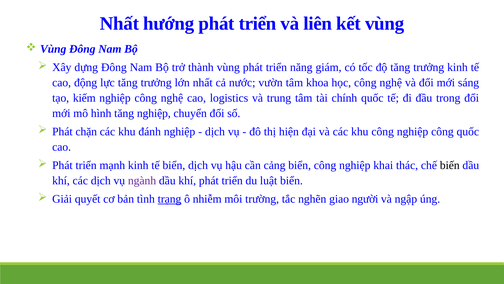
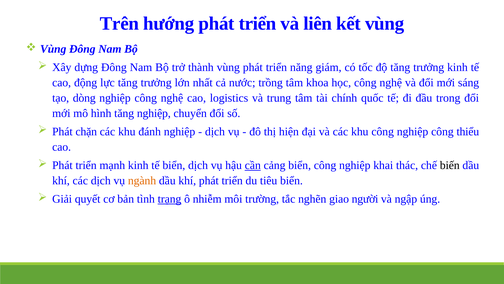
Nhất at (119, 24): Nhất -> Trên
vườn: vườn -> trồng
kiếm: kiếm -> dòng
công quốc: quốc -> thiểu
cần underline: none -> present
ngành colour: purple -> orange
luật: luật -> tiêu
